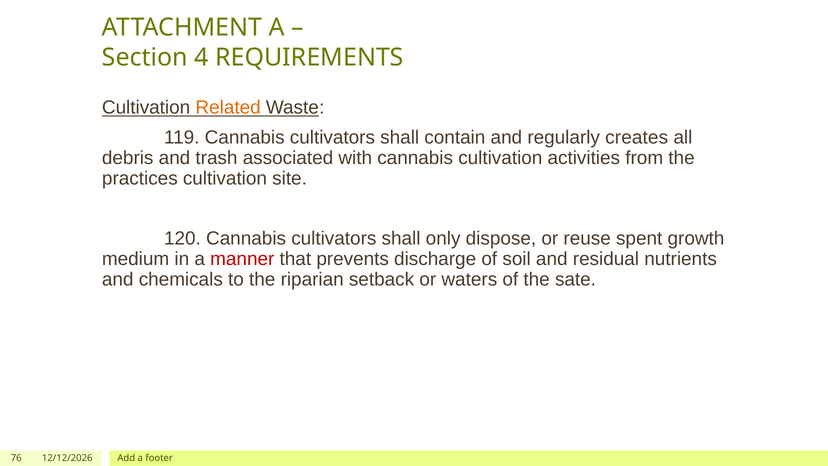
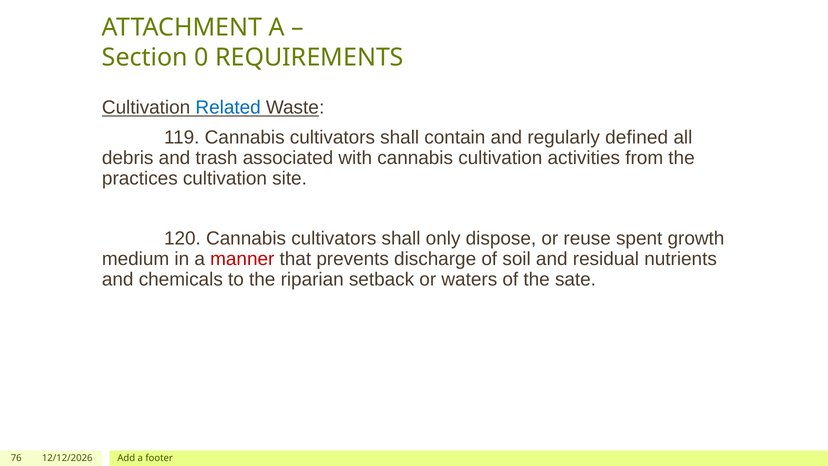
4: 4 -> 0
Related colour: orange -> blue
creates: creates -> defined
